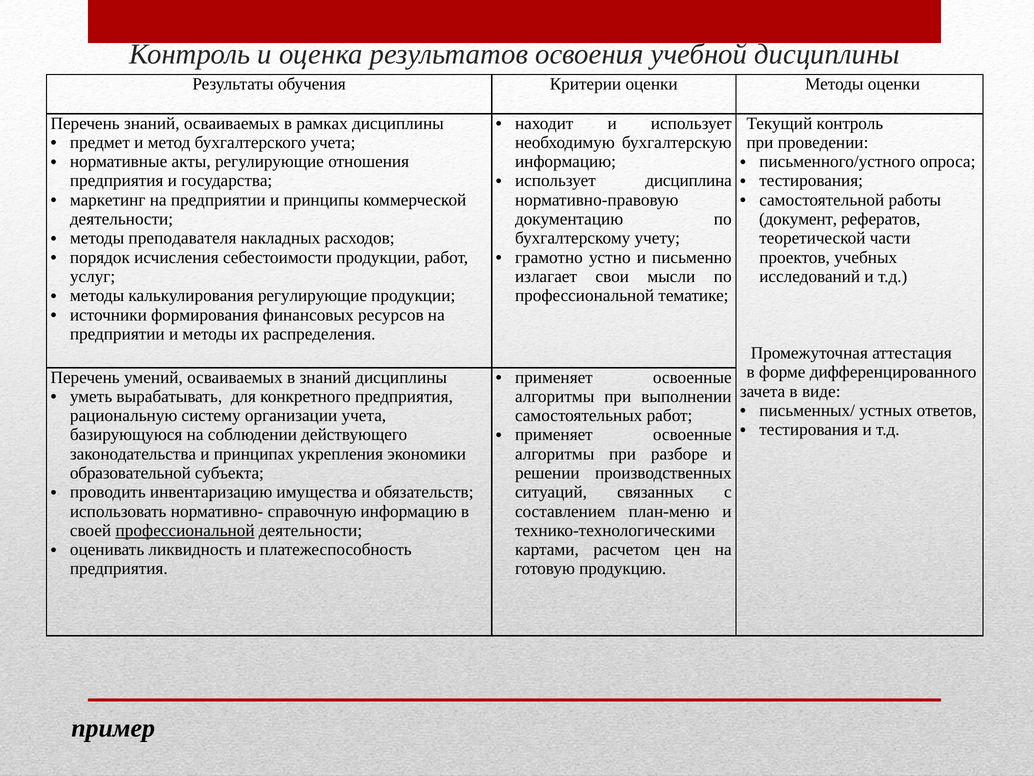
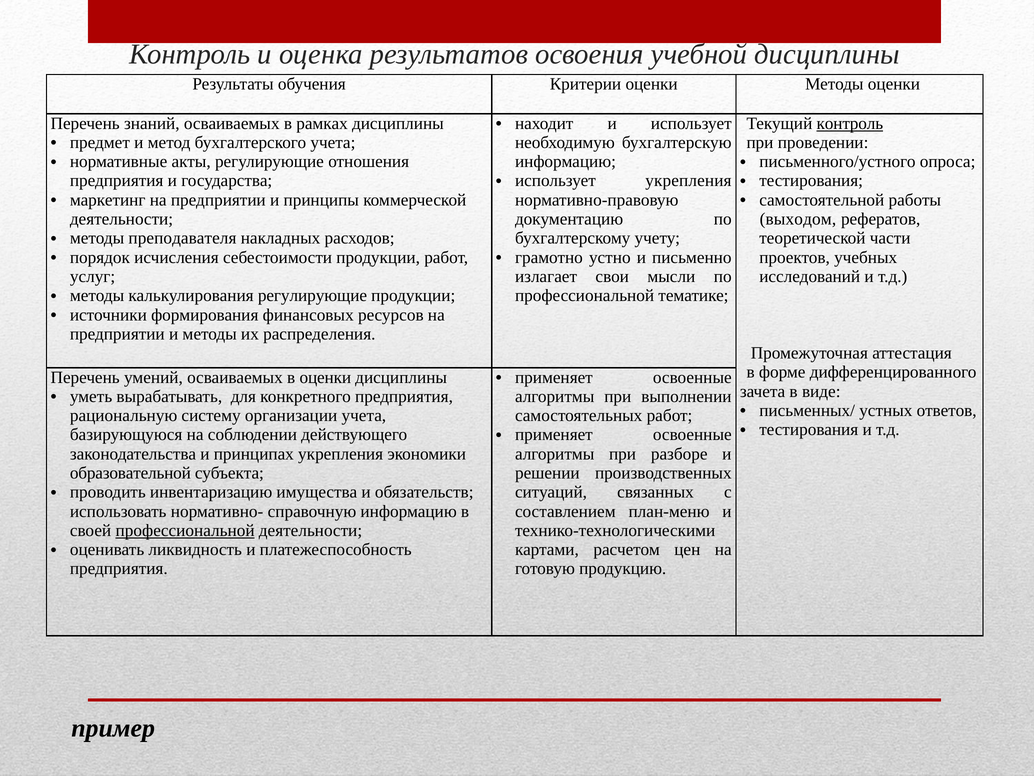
контроль at (850, 123) underline: none -> present
использует дисциплина: дисциплина -> укрепления
документ: документ -> выходом
в знаний: знаний -> оценки
